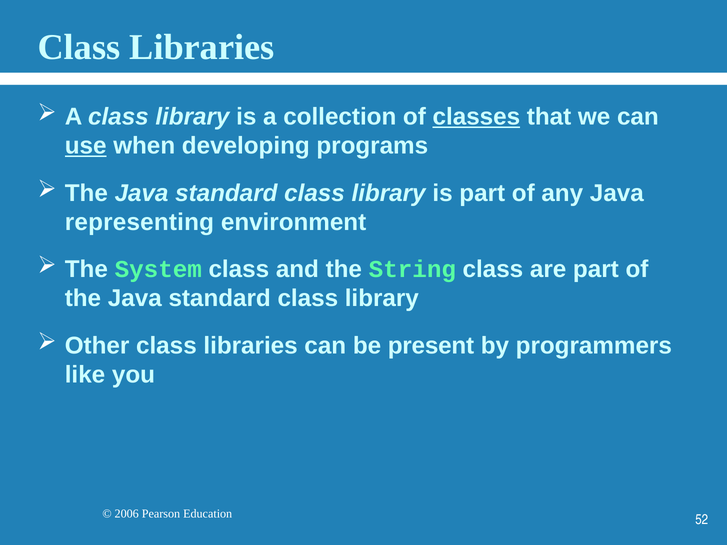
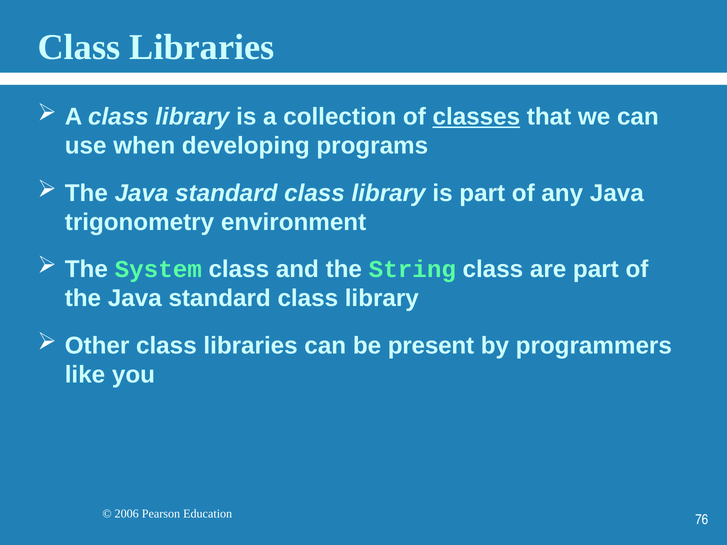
use underline: present -> none
representing: representing -> trigonometry
52: 52 -> 76
